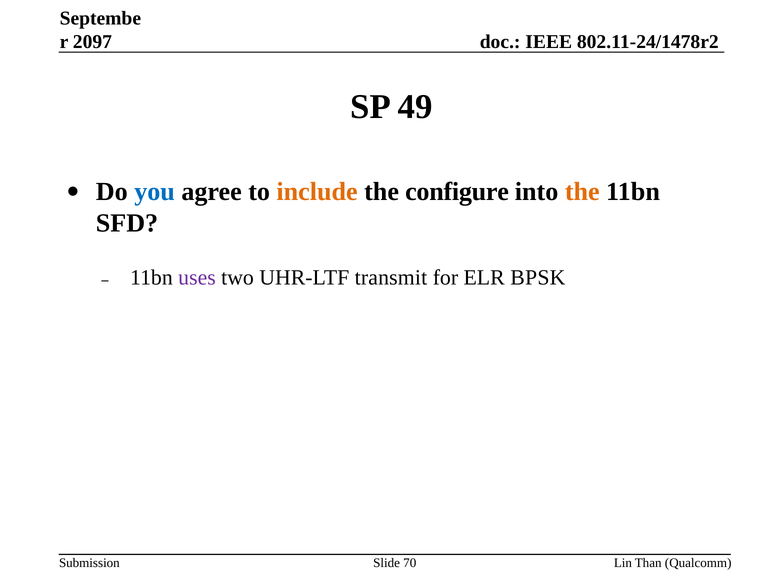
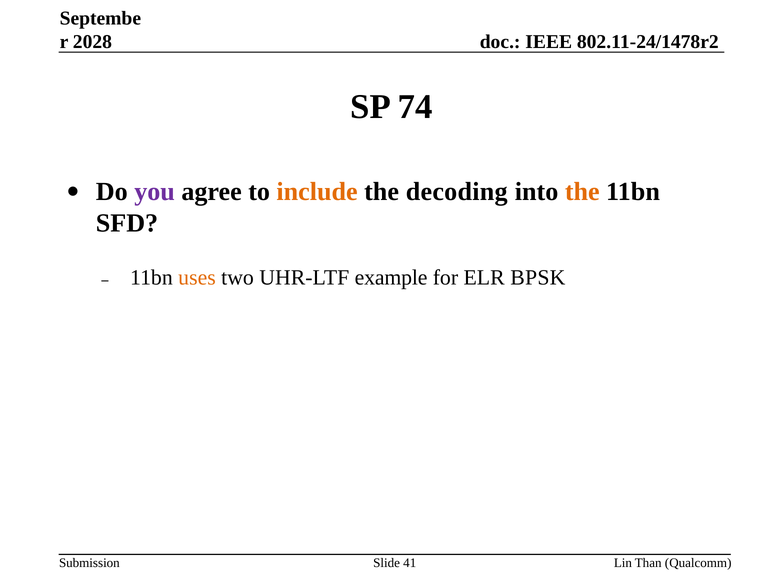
2097: 2097 -> 2028
49: 49 -> 74
you colour: blue -> purple
configure: configure -> decoding
uses colour: purple -> orange
transmit: transmit -> example
70: 70 -> 41
